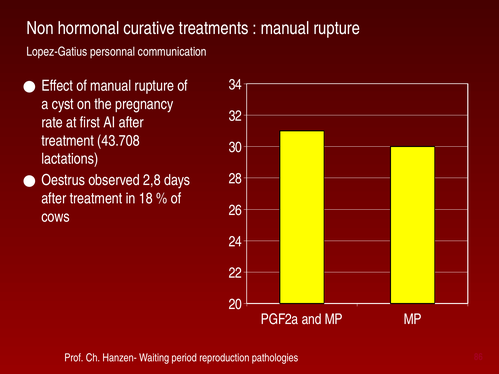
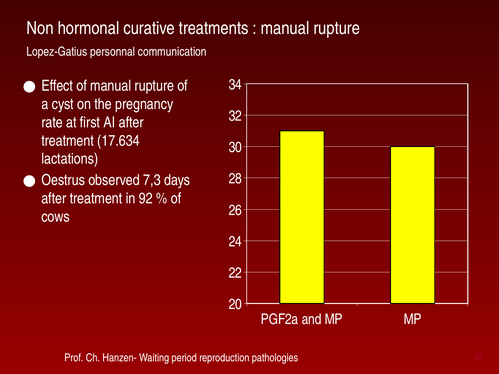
43.708: 43.708 -> 17.634
2,8: 2,8 -> 7,3
18: 18 -> 92
